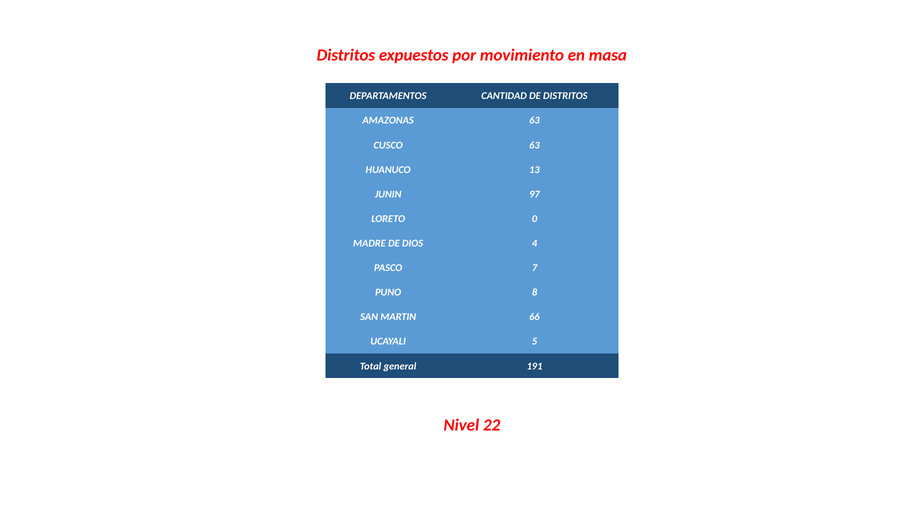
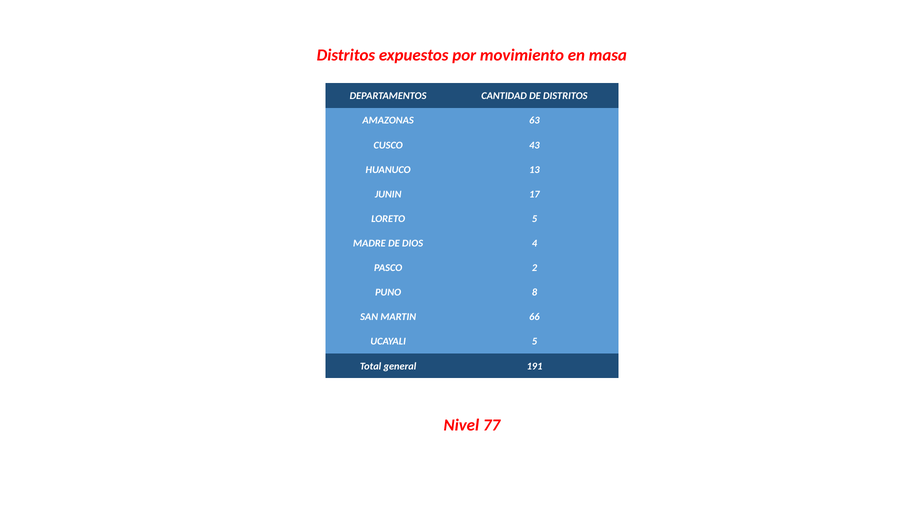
CUSCO 63: 63 -> 43
97: 97 -> 17
LORETO 0: 0 -> 5
7: 7 -> 2
22: 22 -> 77
